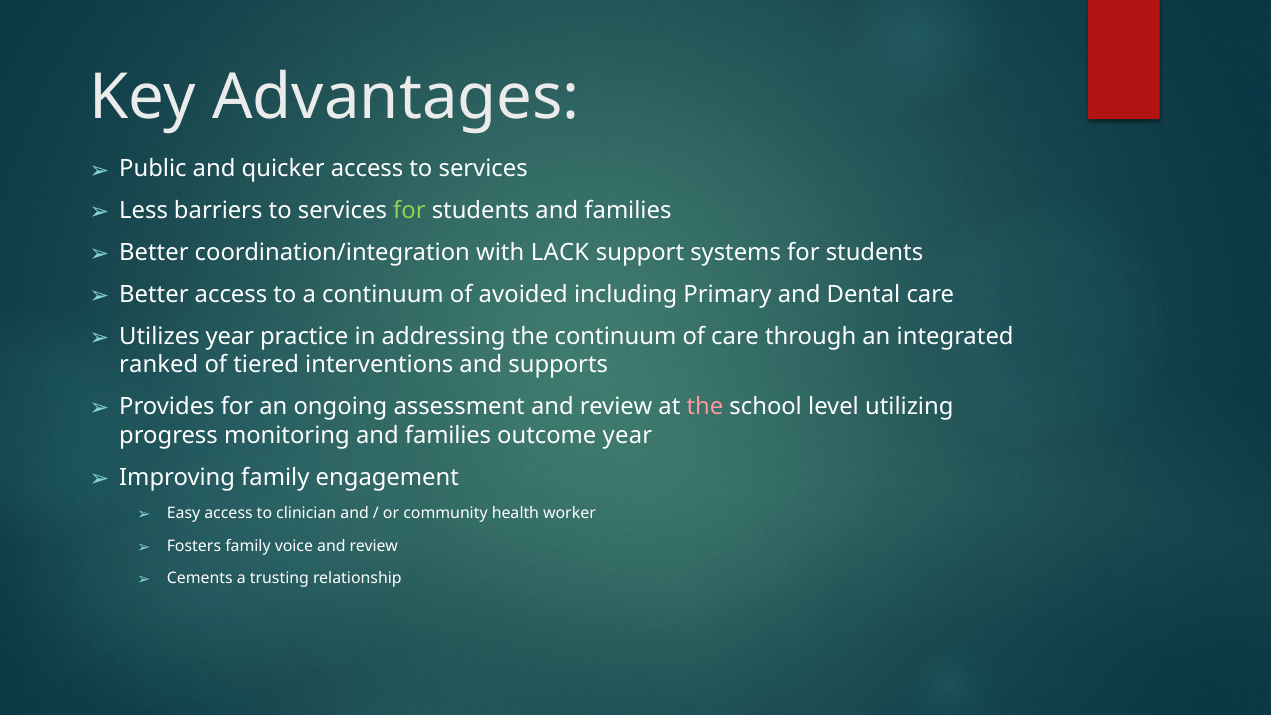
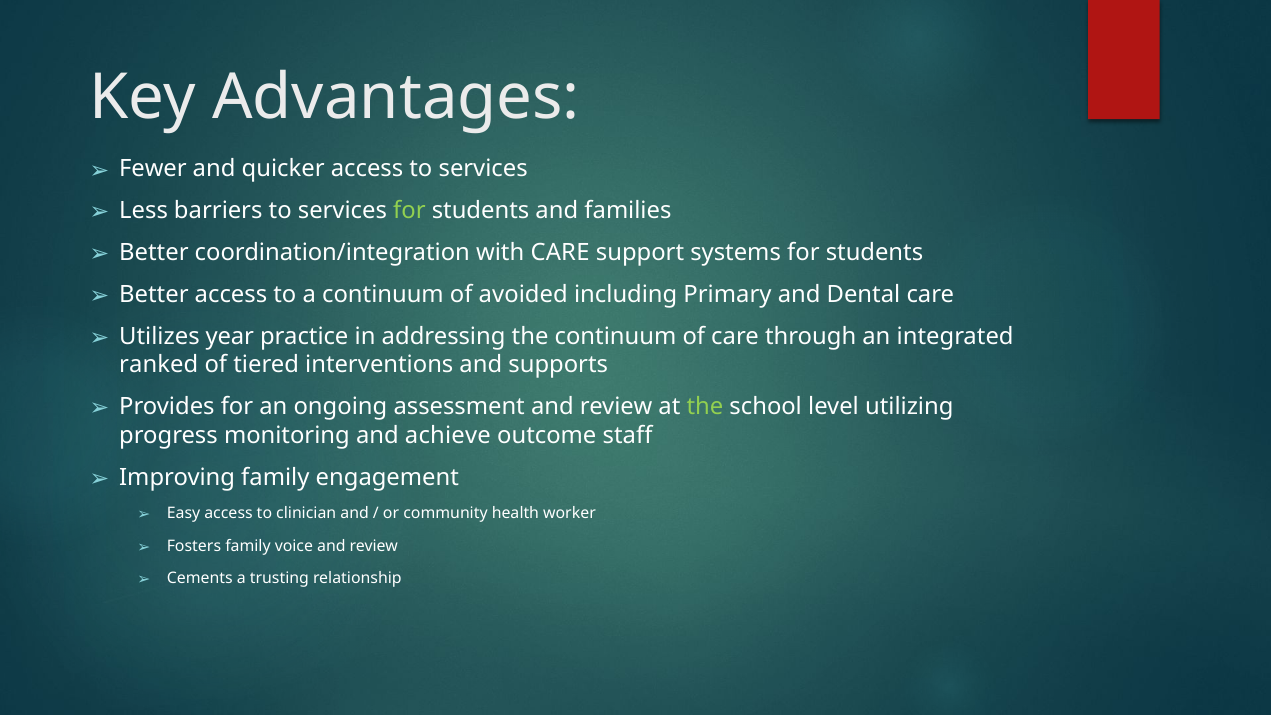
Public: Public -> Fewer
with LACK: LACK -> CARE
the at (705, 407) colour: pink -> light green
monitoring and families: families -> achieve
outcome year: year -> staff
